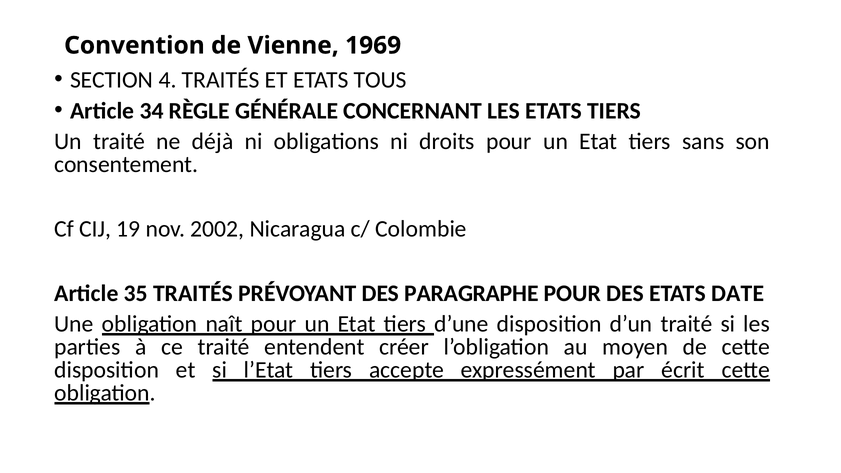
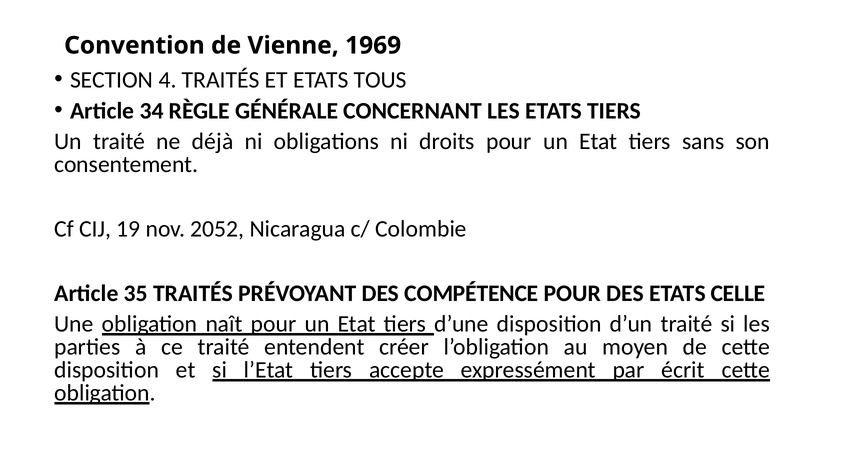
2002: 2002 -> 2052
PARAGRAPHE: PARAGRAPHE -> COMPÉTENCE
DATE: DATE -> CELLE
